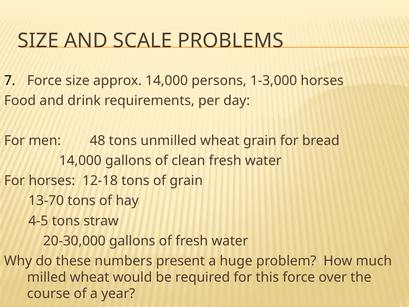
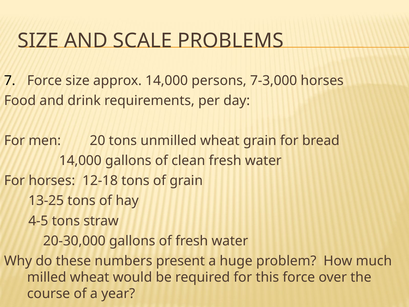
1-3,000: 1-3,000 -> 7-3,000
48: 48 -> 20
13-70: 13-70 -> 13-25
